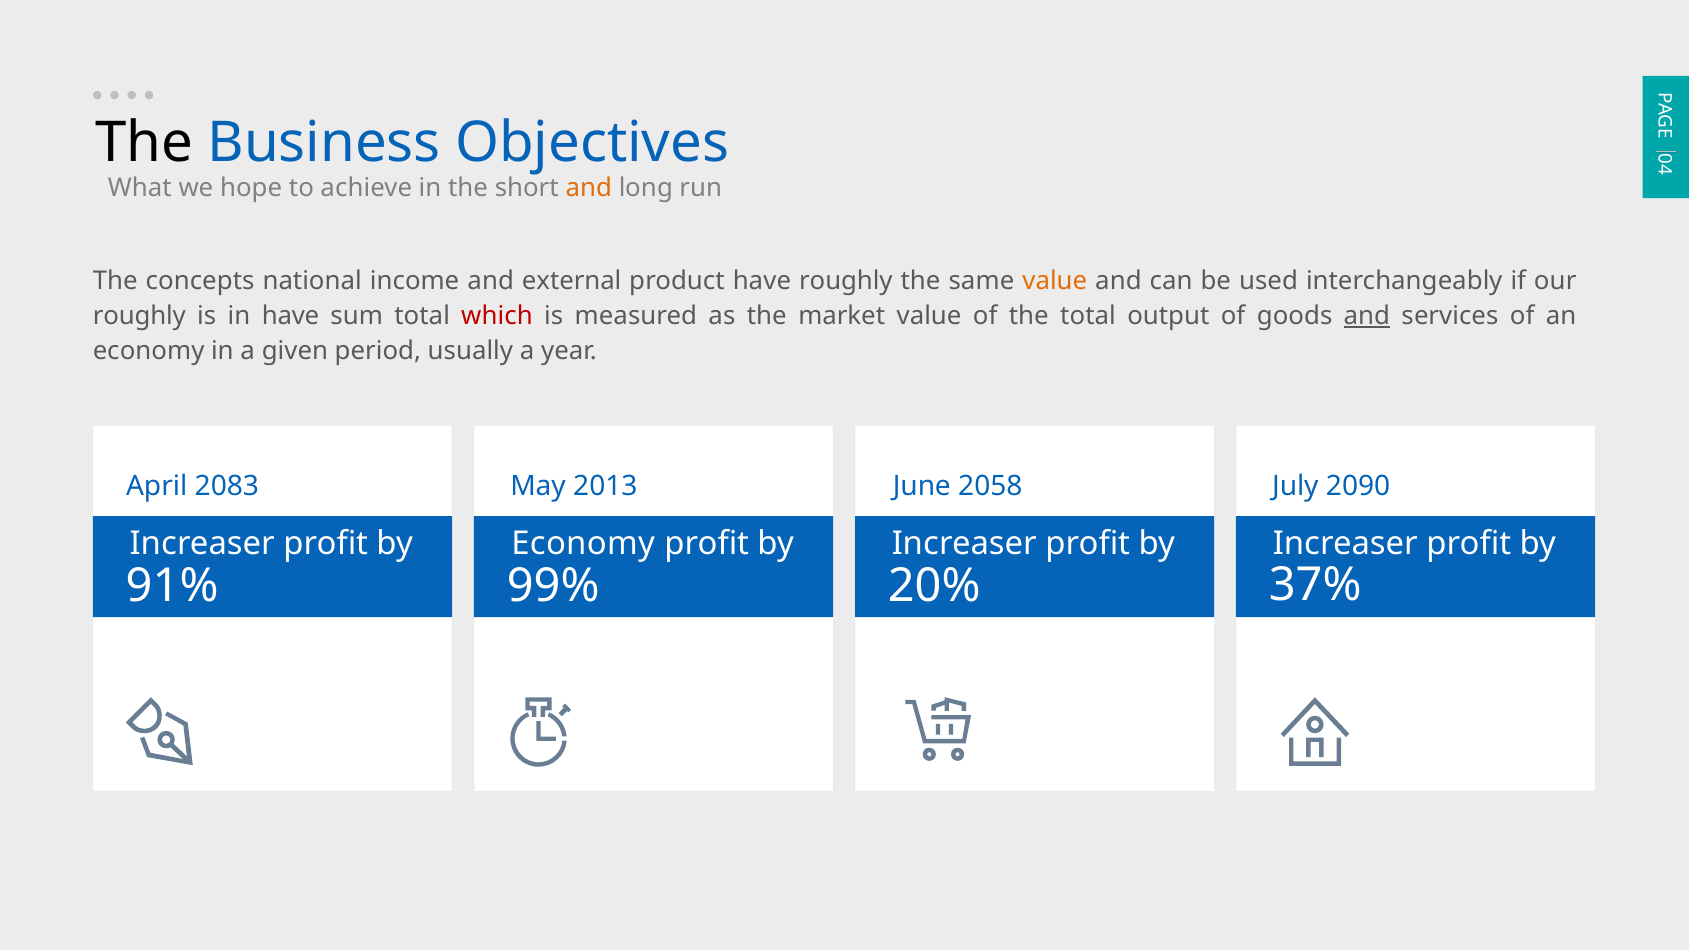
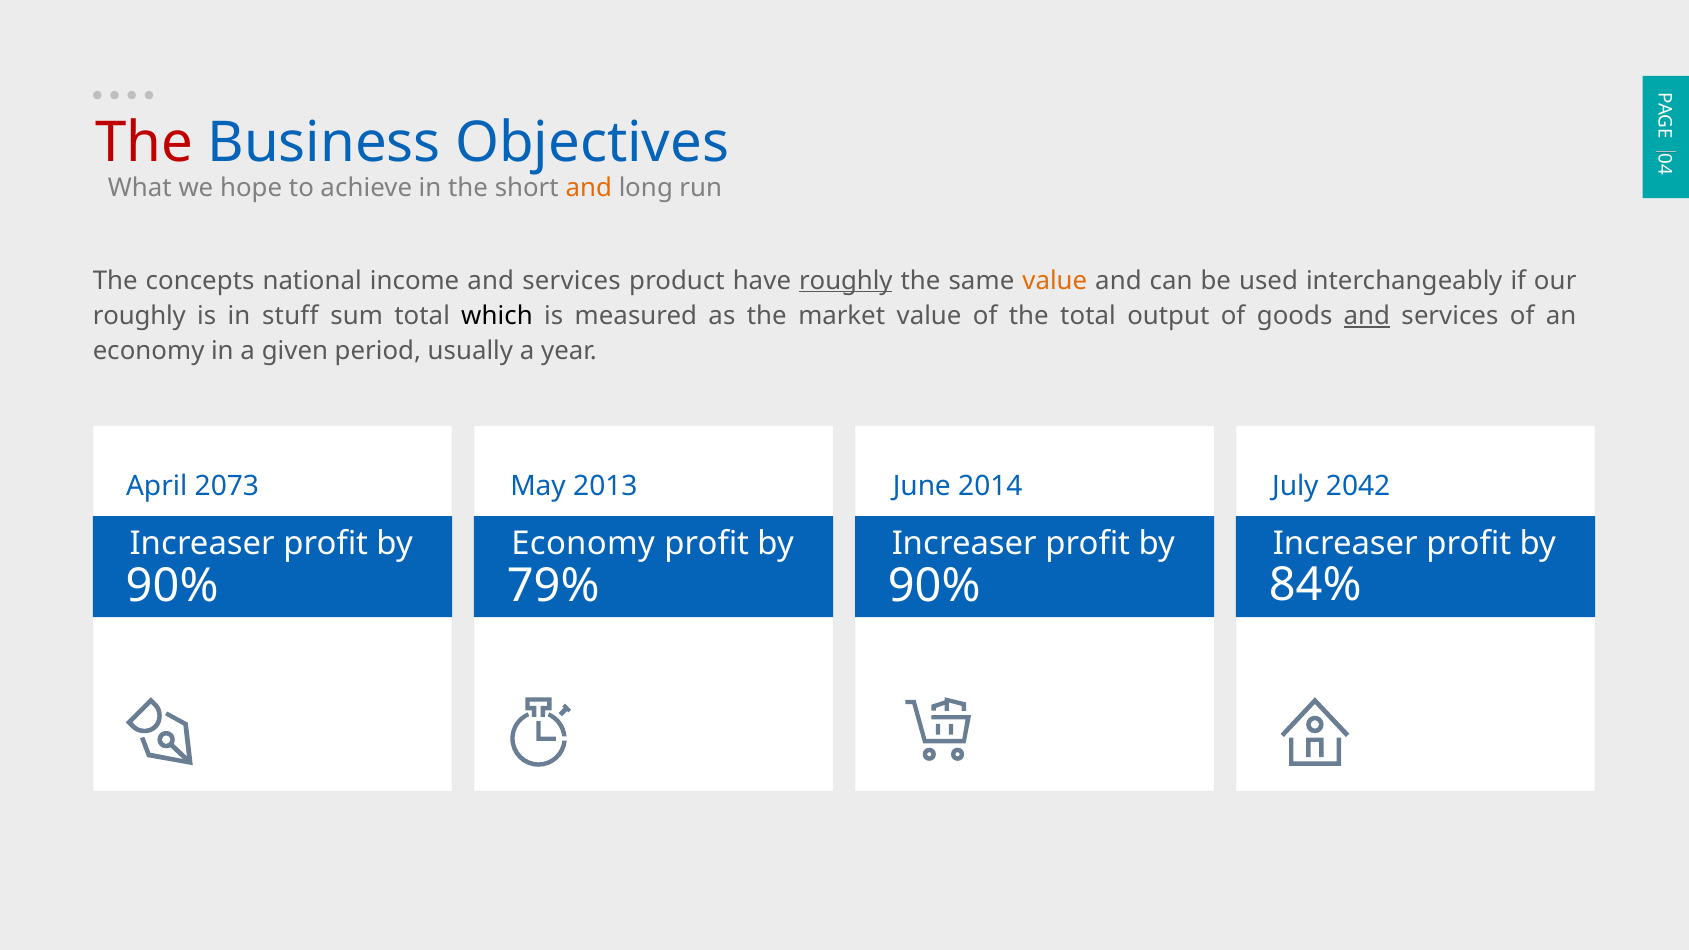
The at (144, 143) colour: black -> red
income and external: external -> services
roughly at (846, 281) underline: none -> present
in have: have -> stuff
which colour: red -> black
2083: 2083 -> 2073
2058: 2058 -> 2014
2090: 2090 -> 2042
37%: 37% -> 84%
91% at (172, 586): 91% -> 90%
99%: 99% -> 79%
20% at (934, 586): 20% -> 90%
